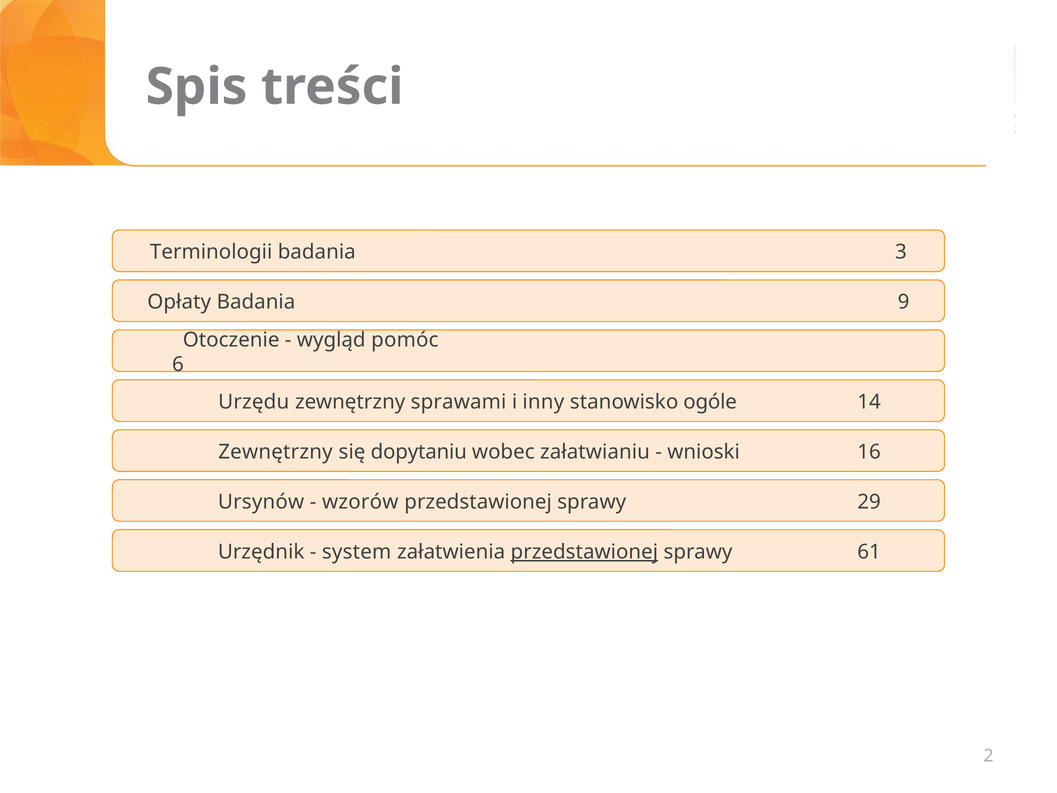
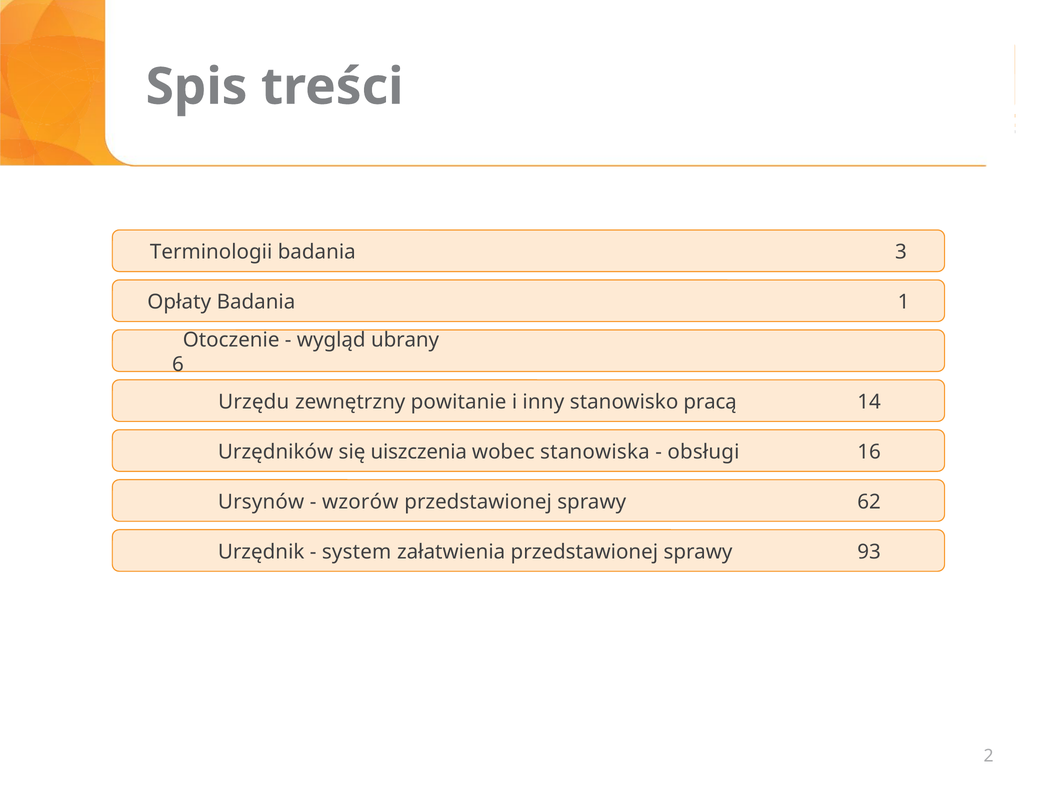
9: 9 -> 1
pomóc: pomóc -> ubrany
sprawami: sprawami -> powitanie
ogóle: ogóle -> pracą
Zewnętrzny at (275, 452): Zewnętrzny -> Urzędników
dopytaniu: dopytaniu -> uiszczenia
załatwianiu: załatwianiu -> stanowiska
wnioski: wnioski -> obsługi
29: 29 -> 62
przedstawionej at (584, 552) underline: present -> none
61: 61 -> 93
